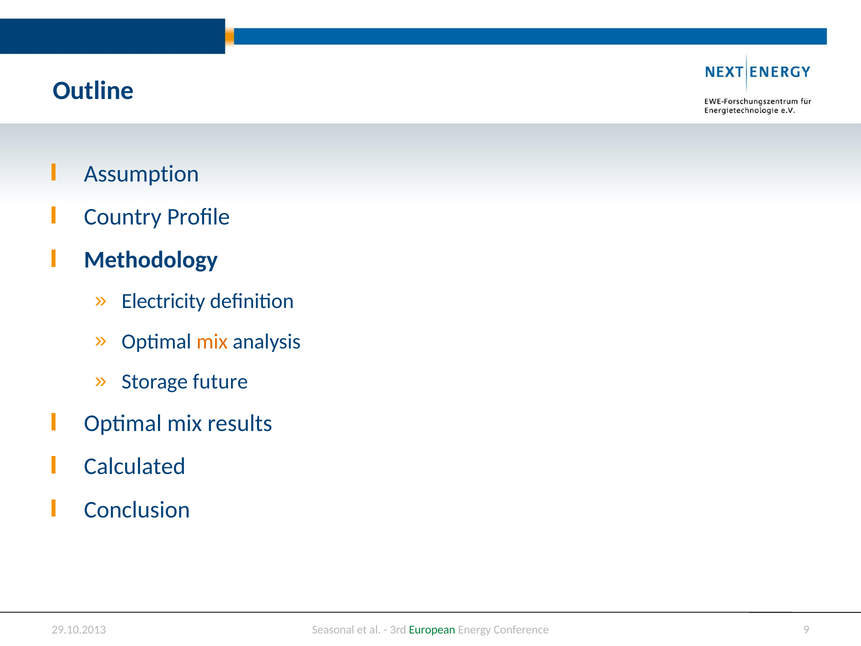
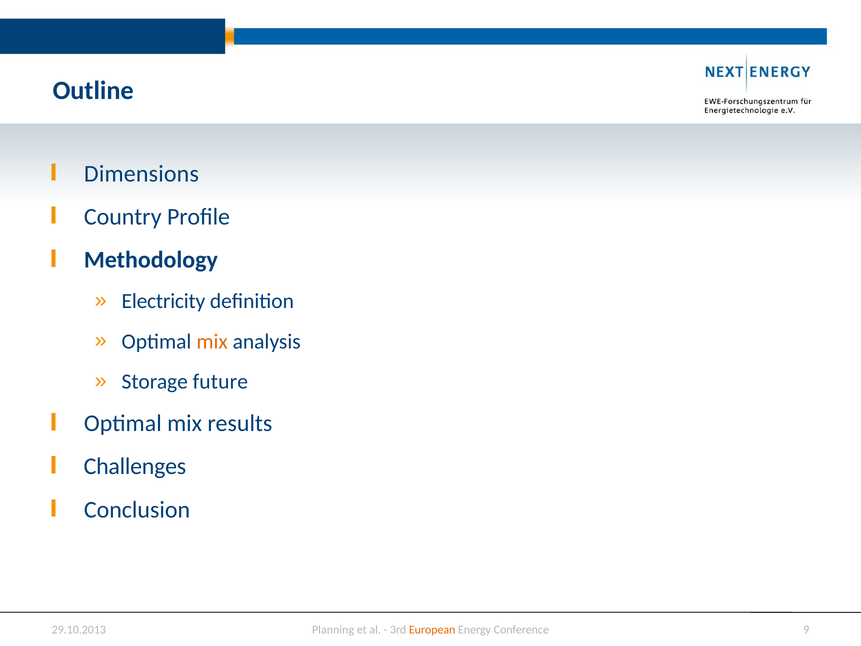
Assumption: Assumption -> Dimensions
Calculated: Calculated -> Challenges
Seasonal: Seasonal -> Planning
European colour: green -> orange
